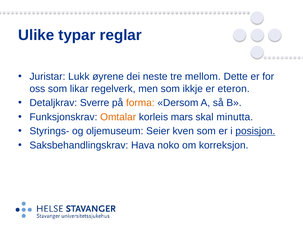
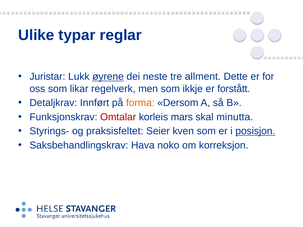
øyrene underline: none -> present
mellom: mellom -> allment
eteron: eteron -> forstått
Sverre: Sverre -> Innført
Omtalar colour: orange -> red
oljemuseum: oljemuseum -> praksisfeltet
